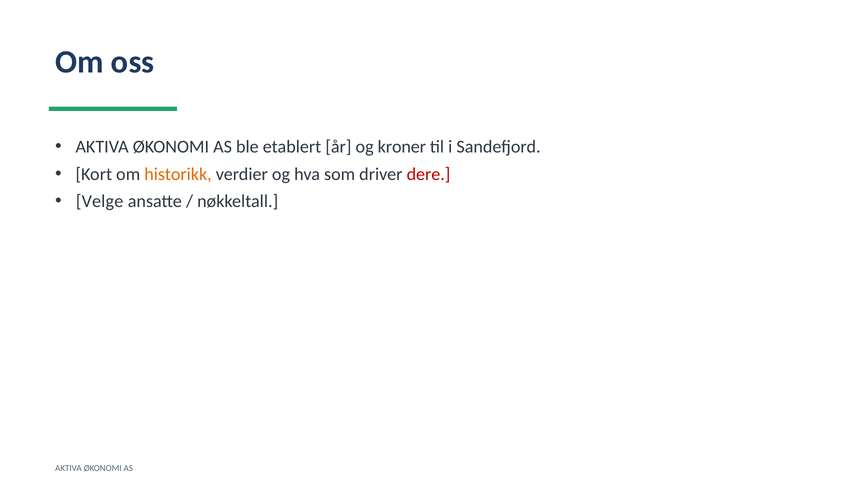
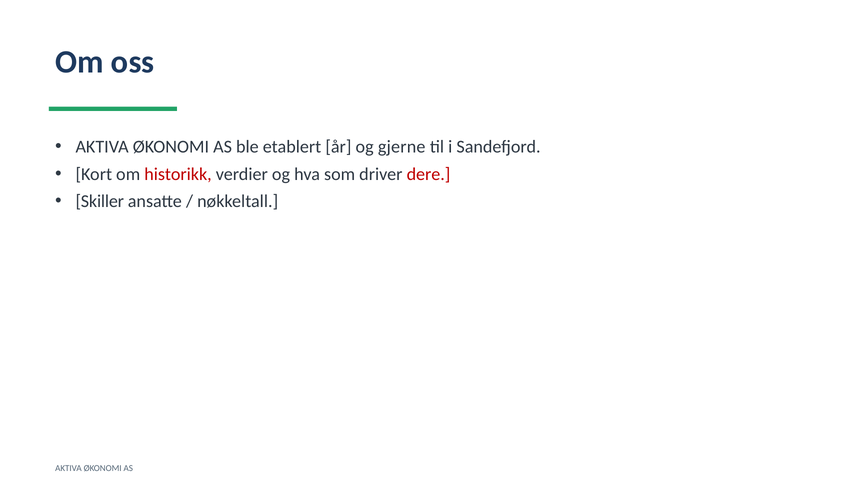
kroner: kroner -> gjerne
historikk colour: orange -> red
Velge: Velge -> Skiller
